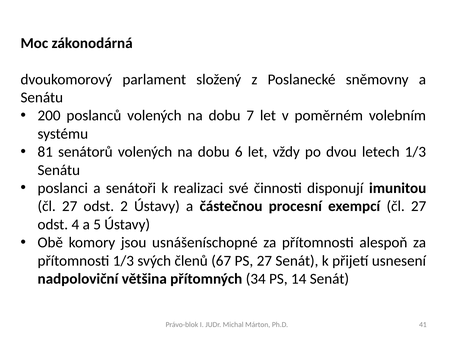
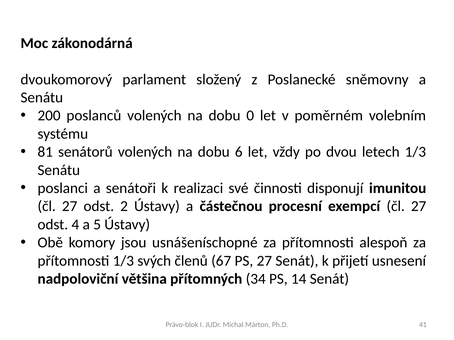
7: 7 -> 0
